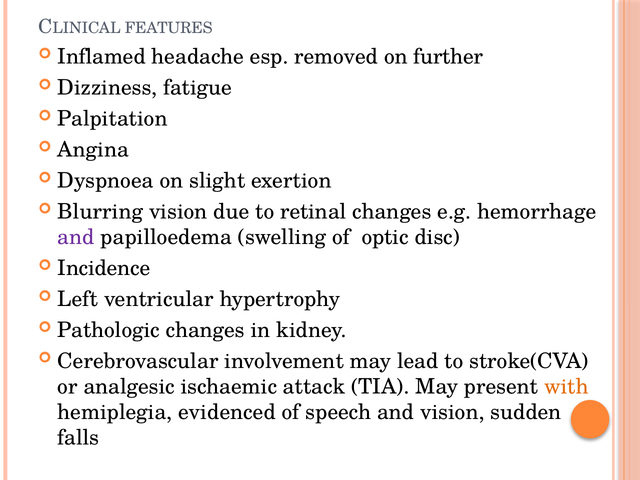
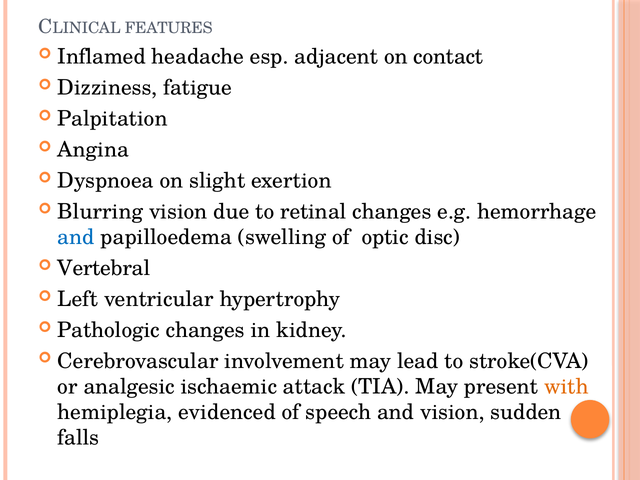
removed: removed -> adjacent
further: further -> contact
and at (76, 237) colour: purple -> blue
Incidence: Incidence -> Vertebral
